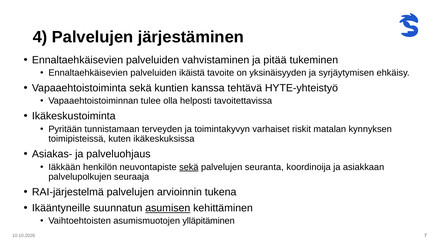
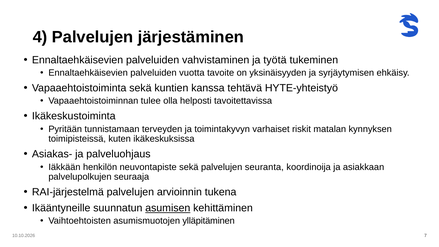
pitää: pitää -> työtä
ikäistä: ikäistä -> vuotta
sekä at (189, 167) underline: present -> none
